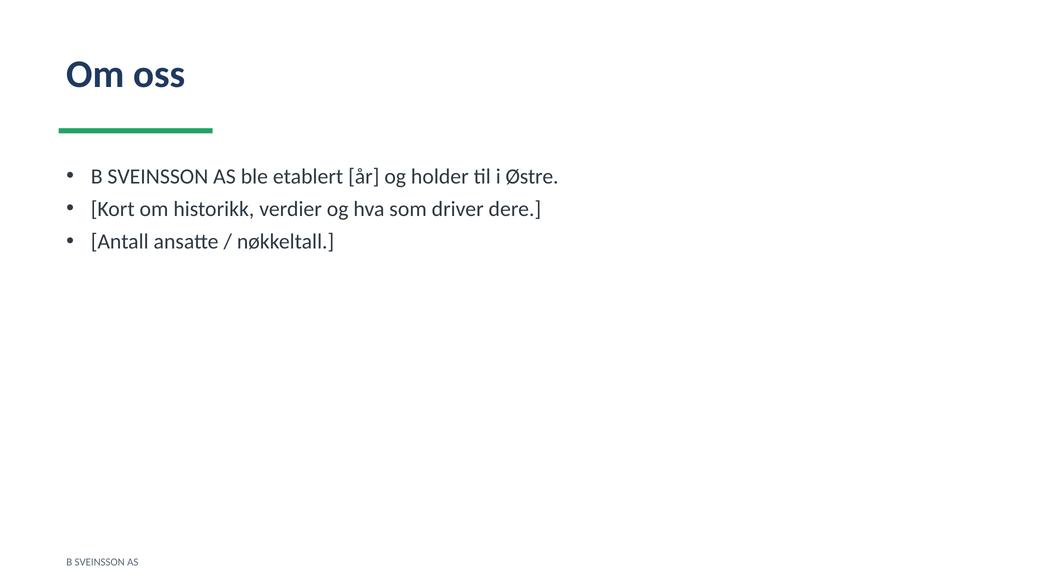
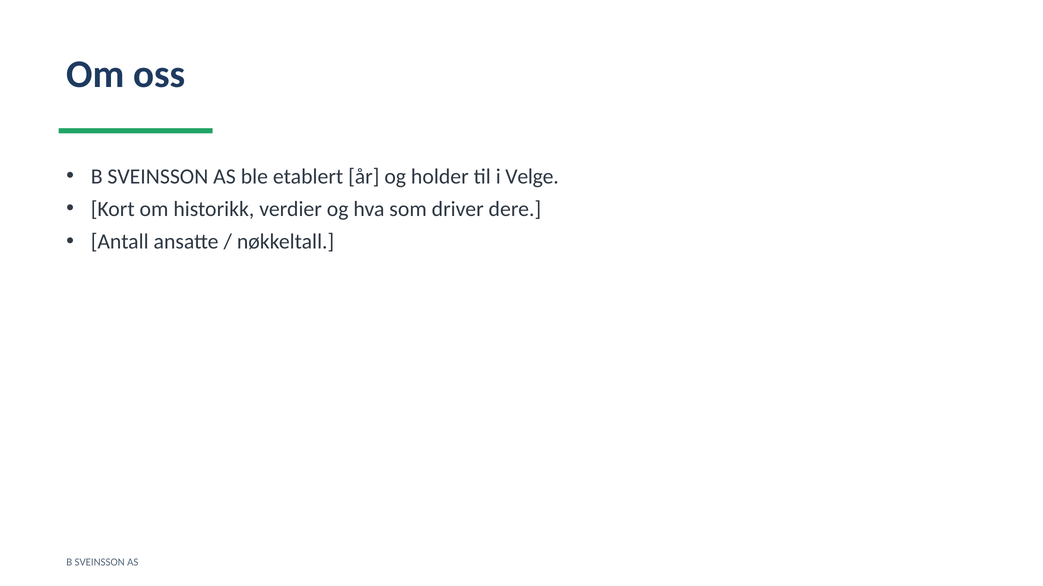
Østre: Østre -> Velge
